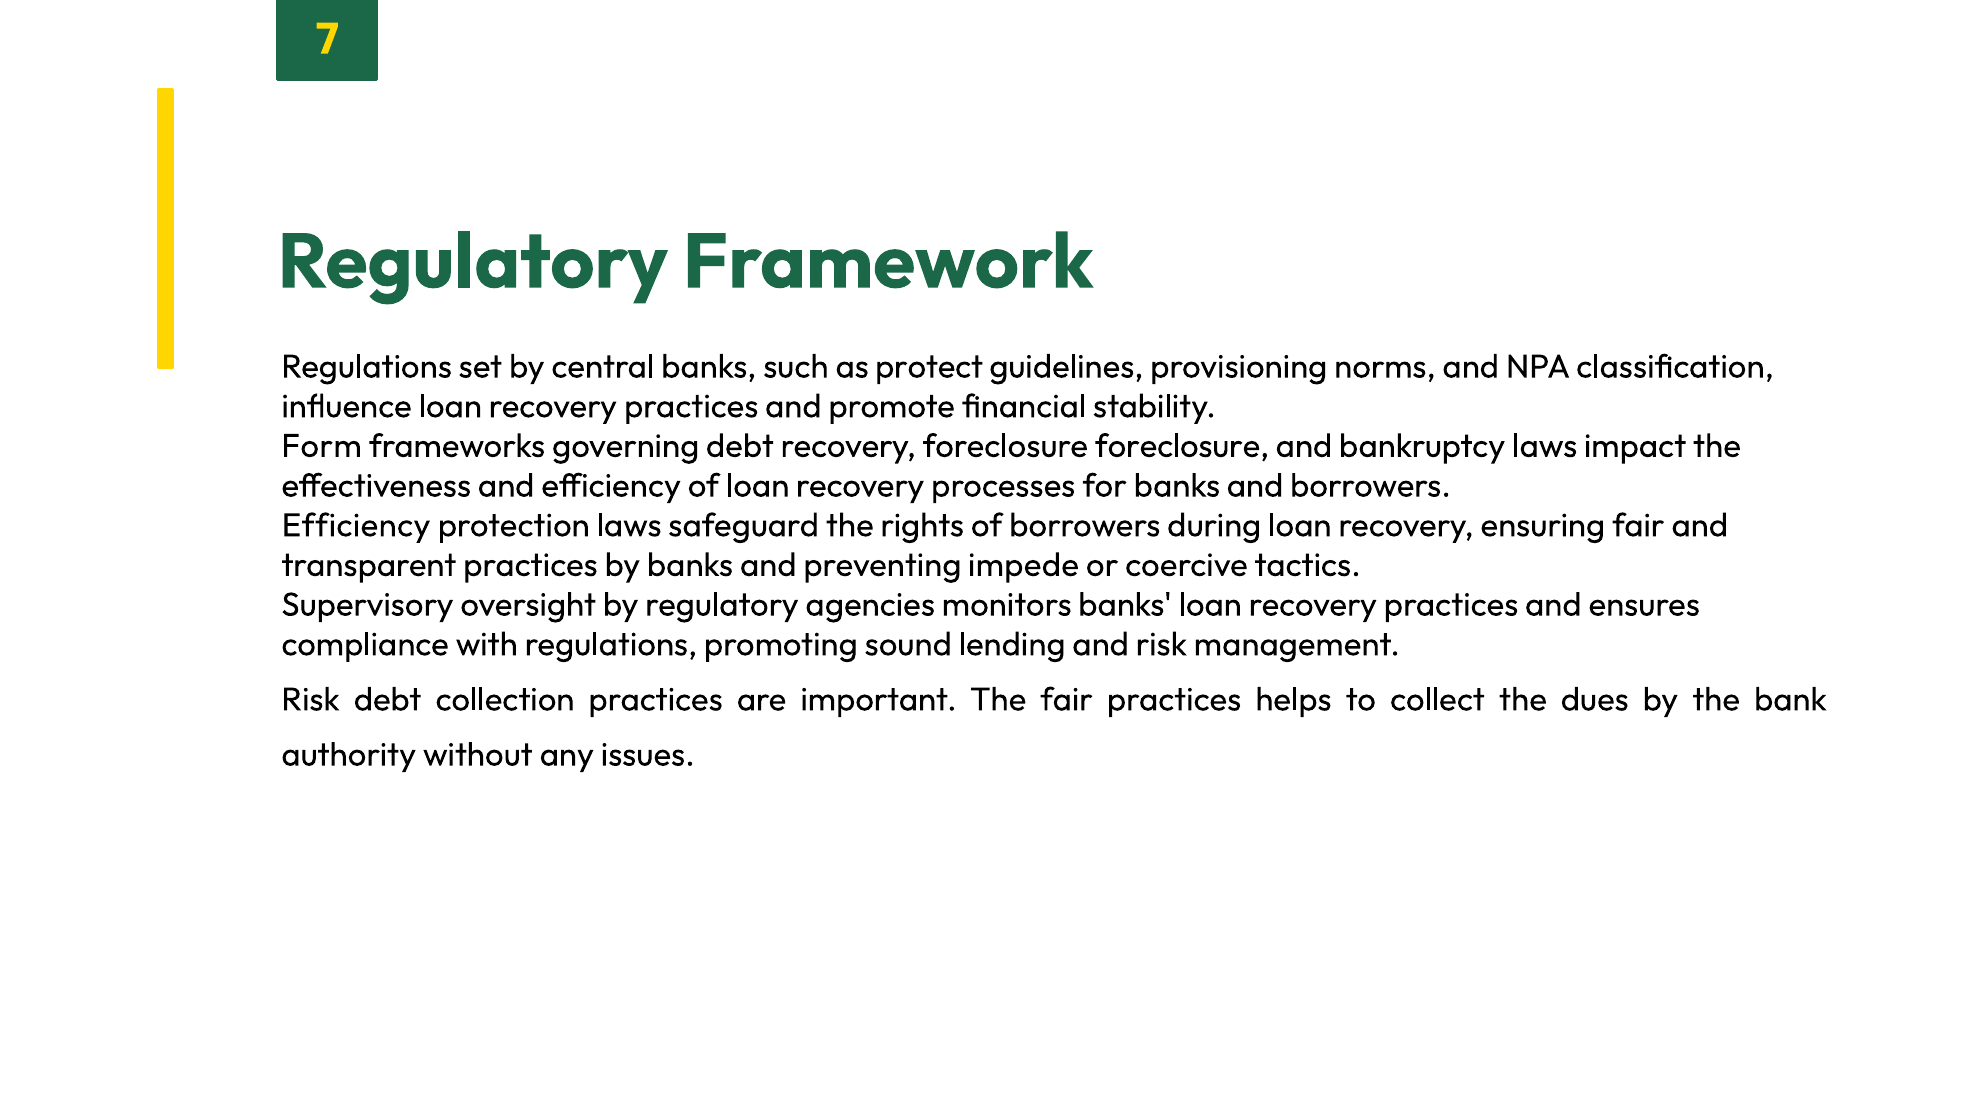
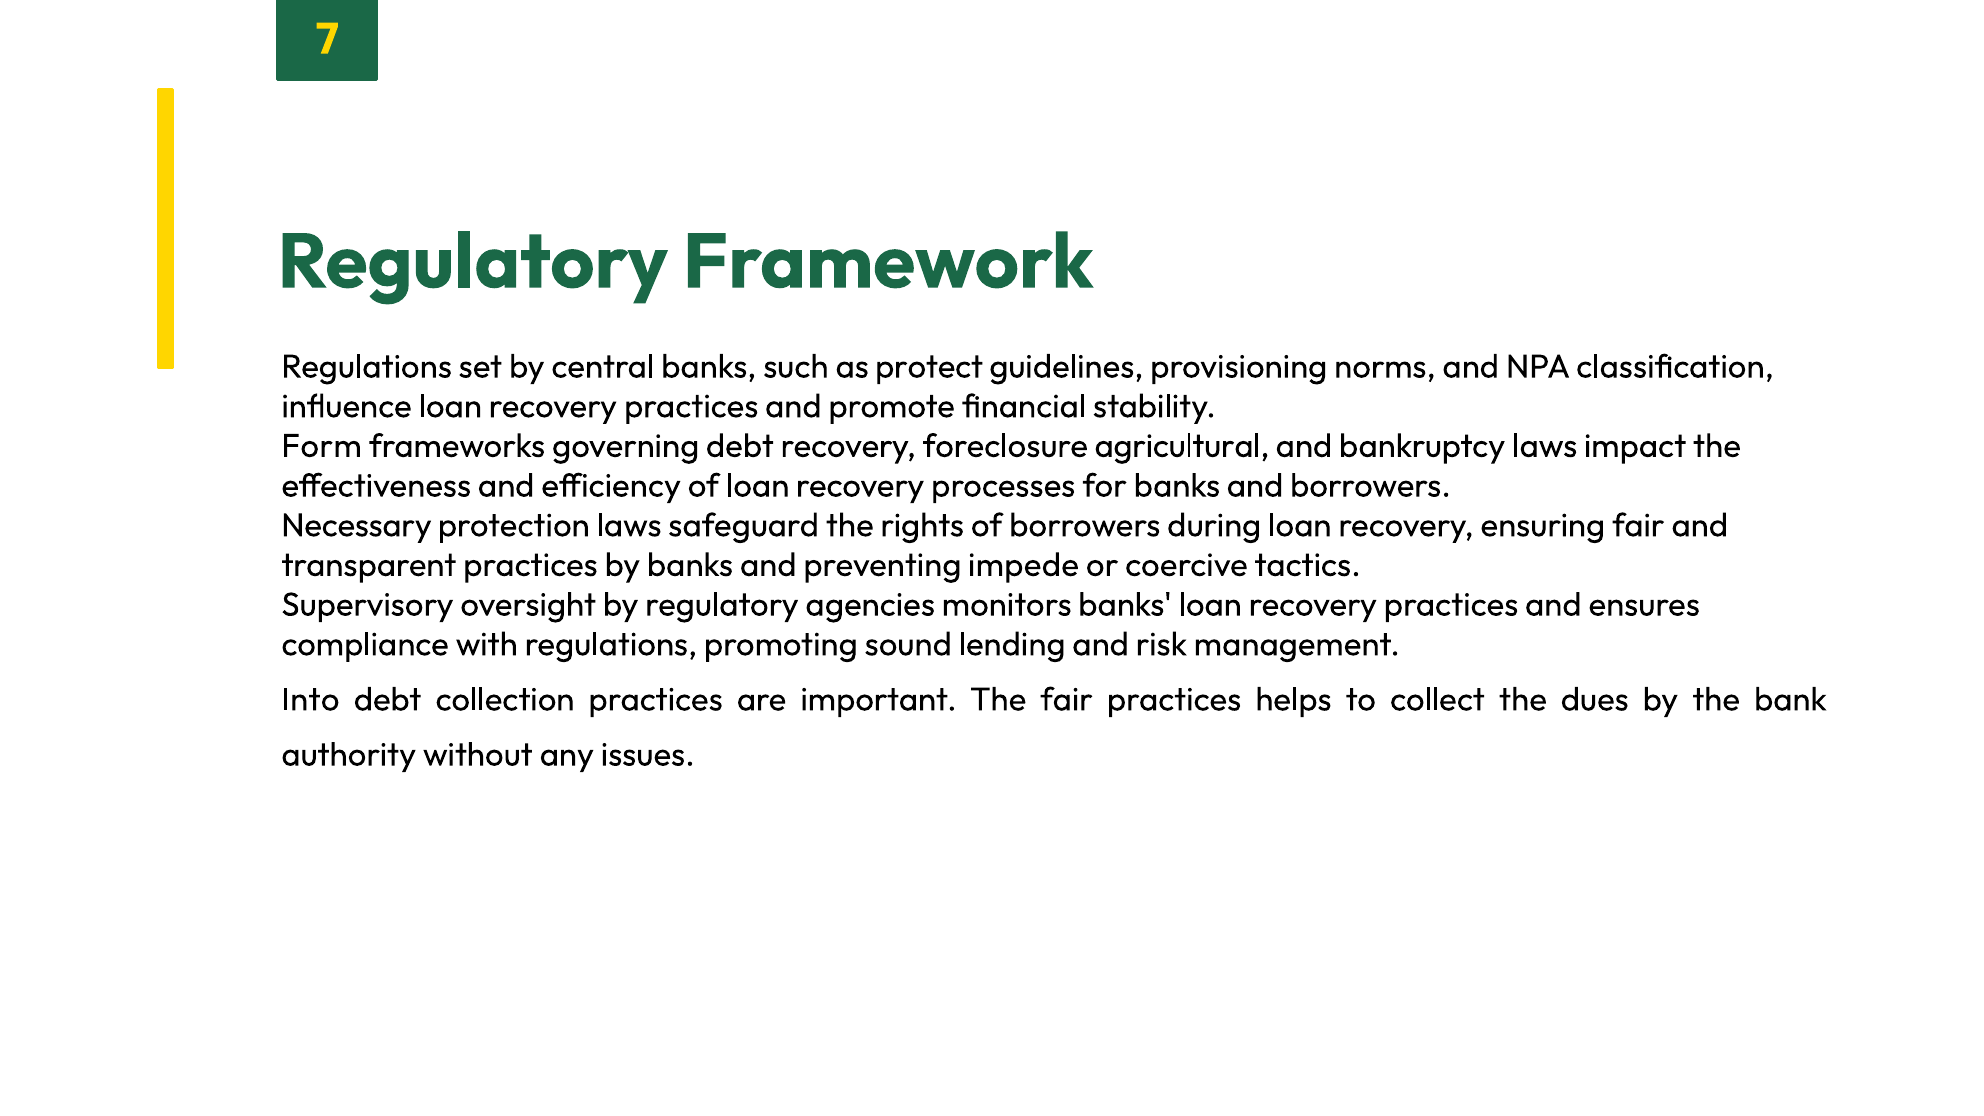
foreclosure foreclosure: foreclosure -> agricultural
Efficiency at (356, 525): Efficiency -> Necessary
Risk at (311, 700): Risk -> Into
